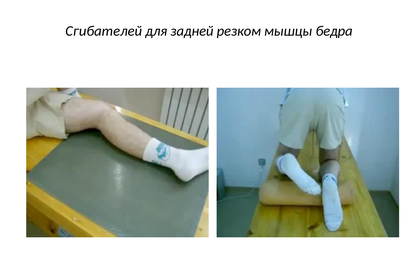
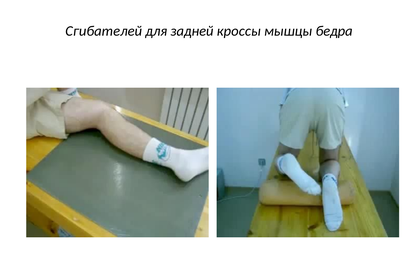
резком: резком -> кроссы
